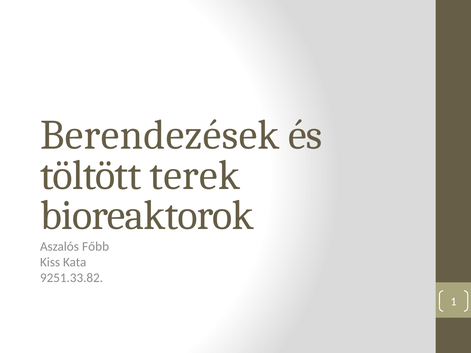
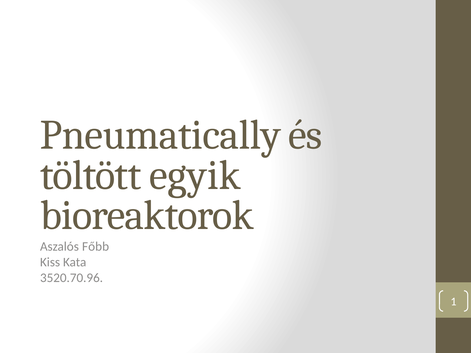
Berendezések: Berendezések -> Pneumatically
terek: terek -> egyik
9251.33.82: 9251.33.82 -> 3520.70.96
